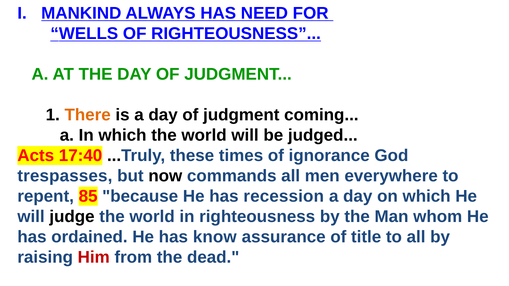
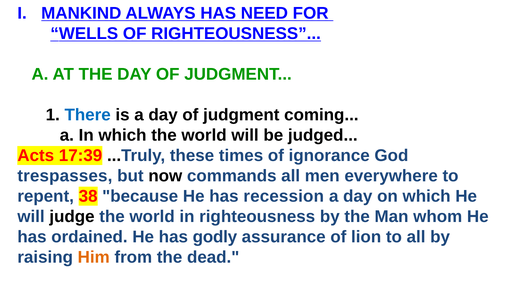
There at (88, 115) colour: orange -> blue
17:40: 17:40 -> 17:39
repent 85: 85 -> 38
has know: know -> godly
of title: title -> lion
Him at (94, 258) colour: red -> orange
